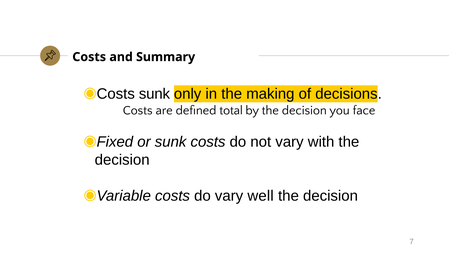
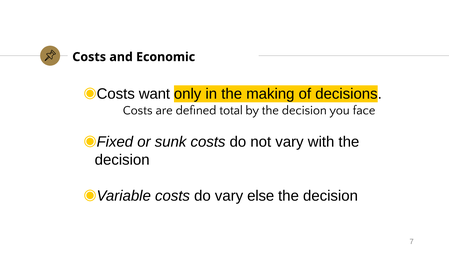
Summary: Summary -> Economic
sunk at (154, 94): sunk -> want
well: well -> else
